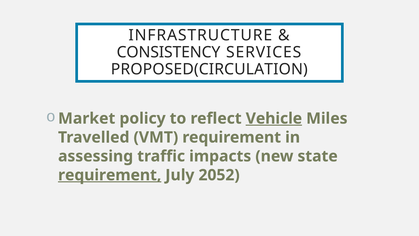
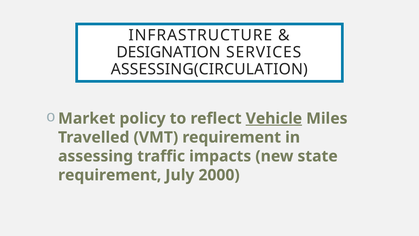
CONSISTENCY: CONSISTENCY -> DESIGNATION
PROPOSED(CIRCULATION: PROPOSED(CIRCULATION -> ASSESSING(CIRCULATION
requirement at (110, 175) underline: present -> none
2052: 2052 -> 2000
